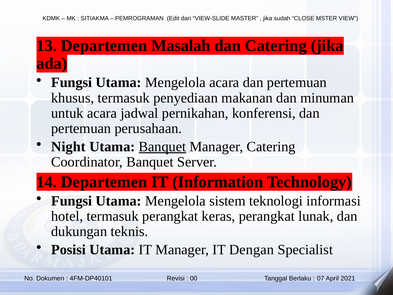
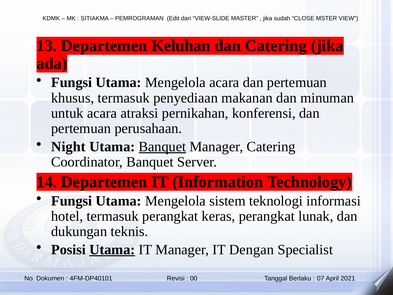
Masalah: Masalah -> Keluhan
jadwal: jadwal -> atraksi
Utama at (112, 249) underline: none -> present
